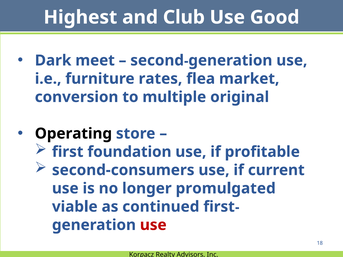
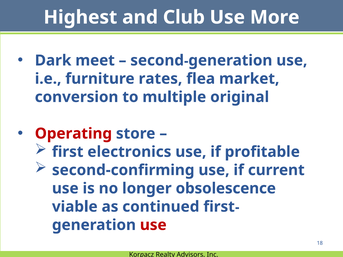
Good: Good -> More
Operating colour: black -> red
foundation: foundation -> electronics
second-consumers: second-consumers -> second-confirming
promulgated: promulgated -> obsolescence
